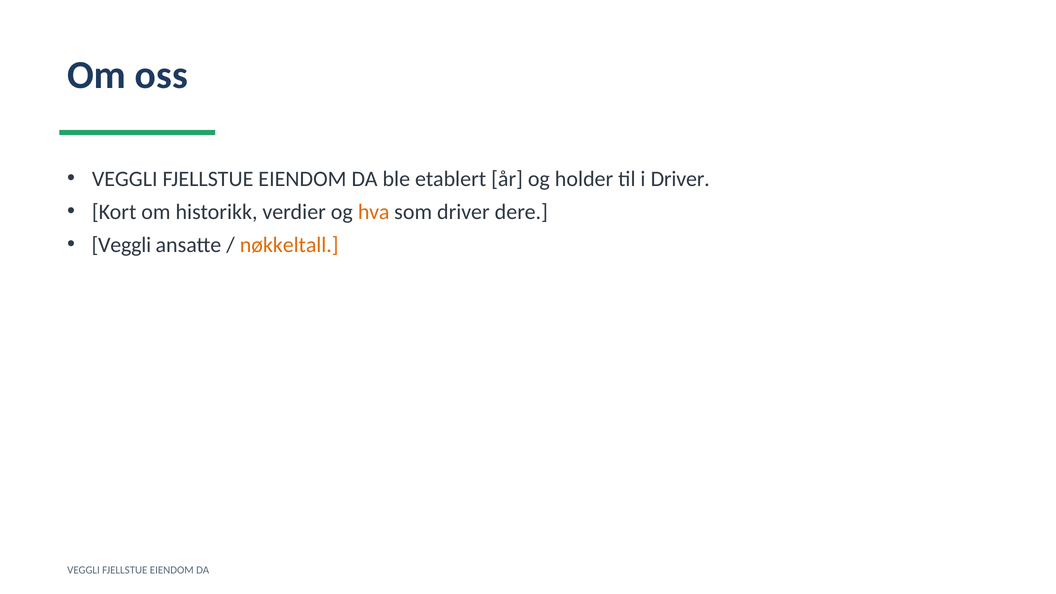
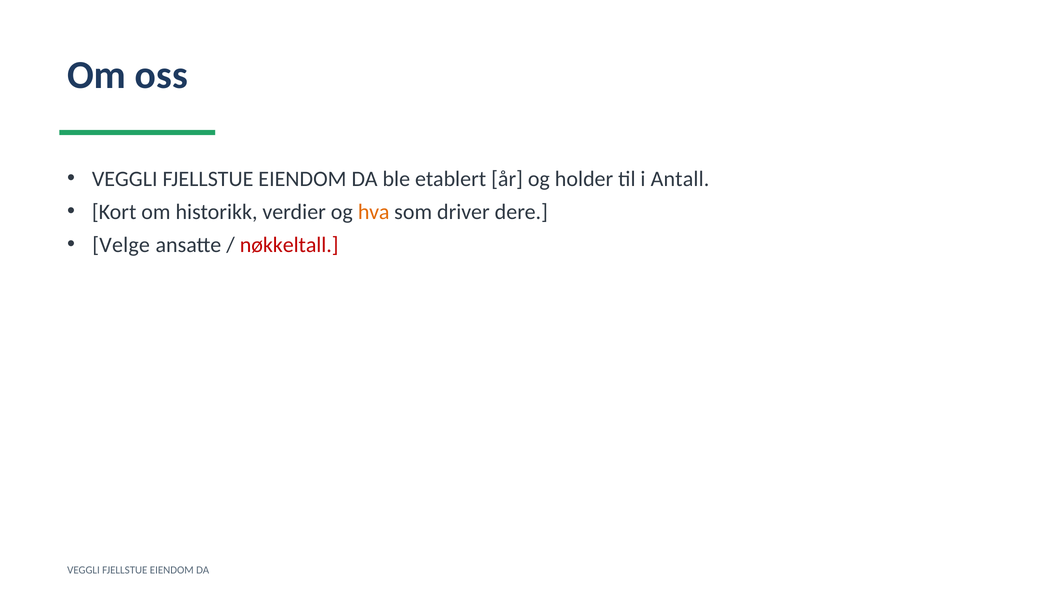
i Driver: Driver -> Antall
Veggli at (121, 245): Veggli -> Velge
nøkkeltall colour: orange -> red
